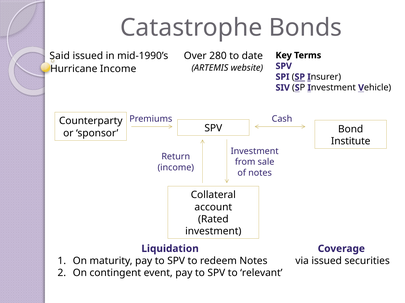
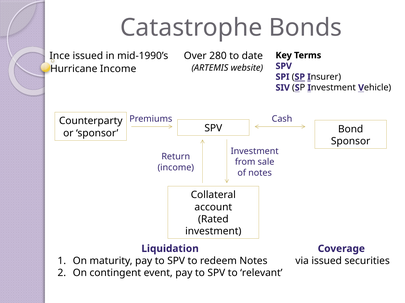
Said: Said -> Ince
Institute at (351, 141): Institute -> Sponsor
